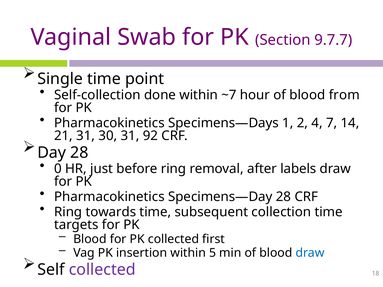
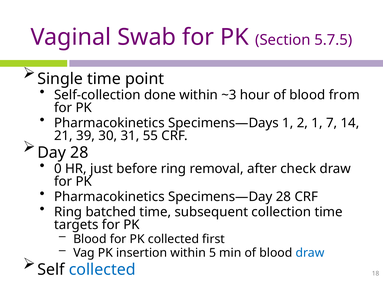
9.7.7: 9.7.7 -> 5.7.5
~7: ~7 -> ~3
2 4: 4 -> 1
21 31: 31 -> 39
92: 92 -> 55
labels: labels -> check
towards: towards -> batched
collected at (102, 270) colour: purple -> blue
